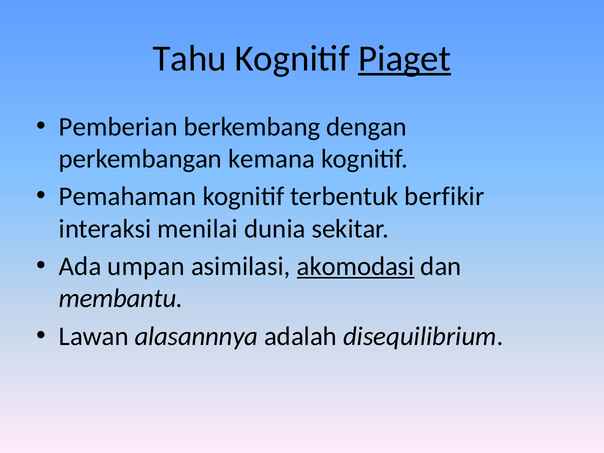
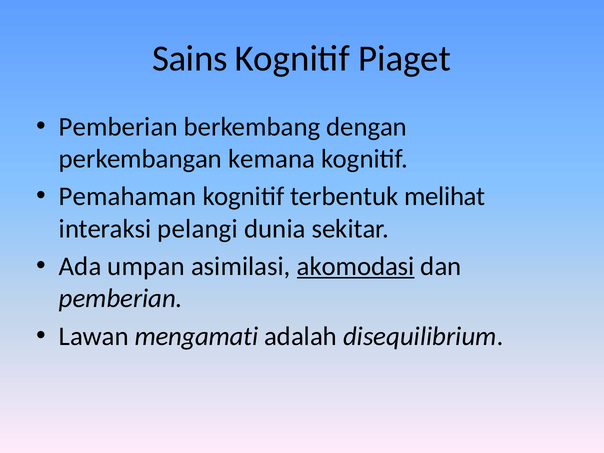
Tahu: Tahu -> Sains
Piaget underline: present -> none
berfikir: berfikir -> melihat
menilai: menilai -> pelangi
membantu at (121, 299): membantu -> pemberian
alasannnya: alasannnya -> mengamati
